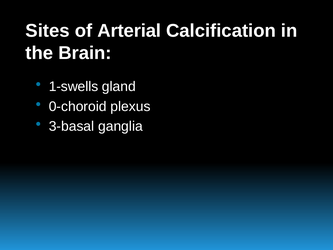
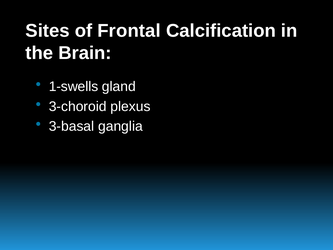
Arterial: Arterial -> Frontal
0-choroid: 0-choroid -> 3-choroid
